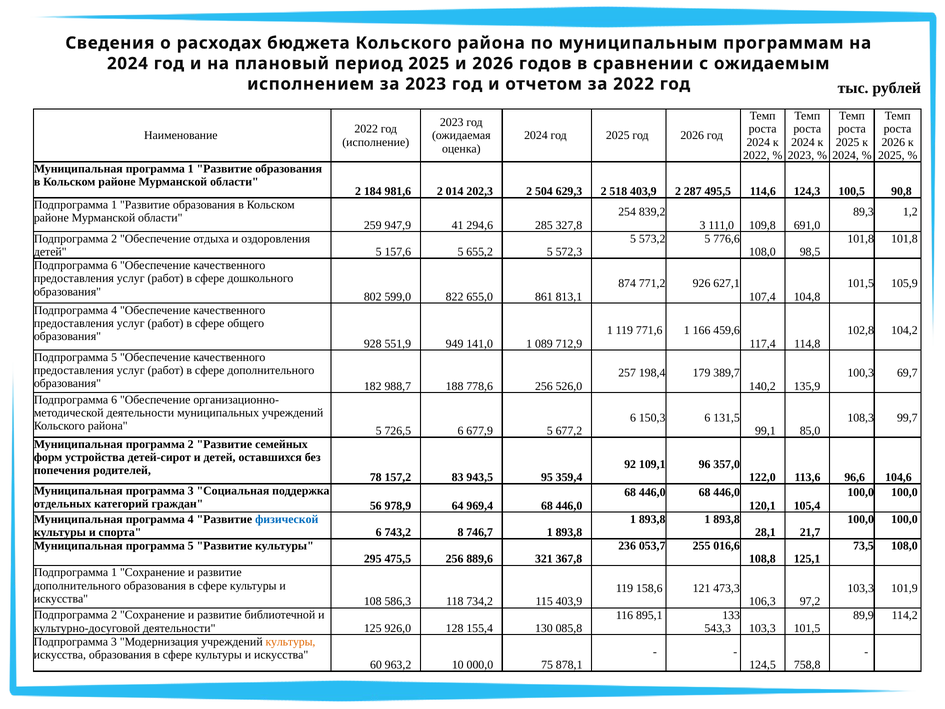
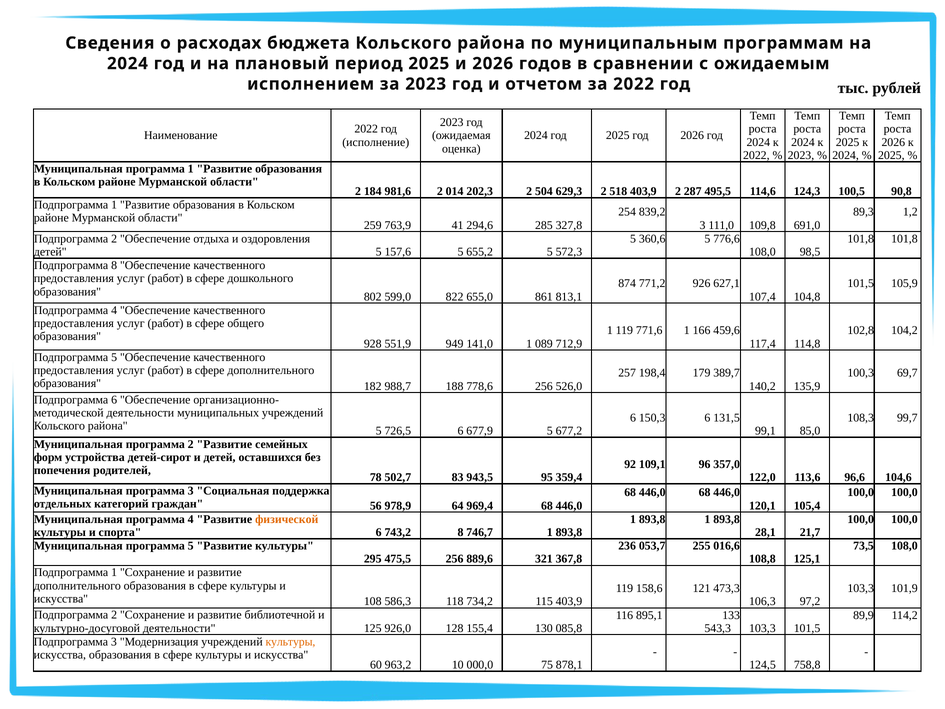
947,9: 947,9 -> 763,9
573,2: 573,2 -> 360,6
6 at (114, 265): 6 -> 8
157,2: 157,2 -> 502,7
физической colour: blue -> orange
